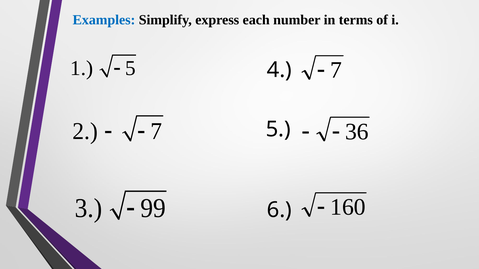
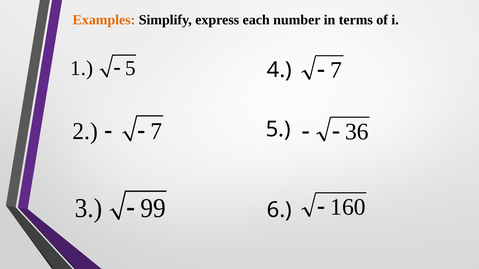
Examples colour: blue -> orange
